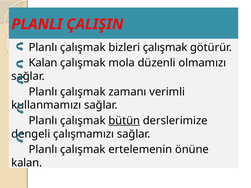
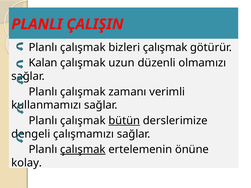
mola: mola -> uzun
çalışmak at (83, 150) underline: none -> present
kalan at (27, 163): kalan -> kolay
